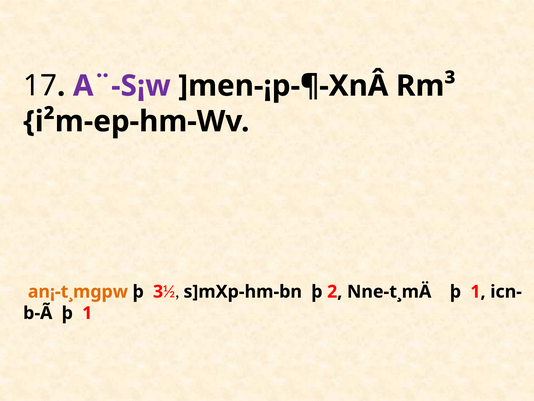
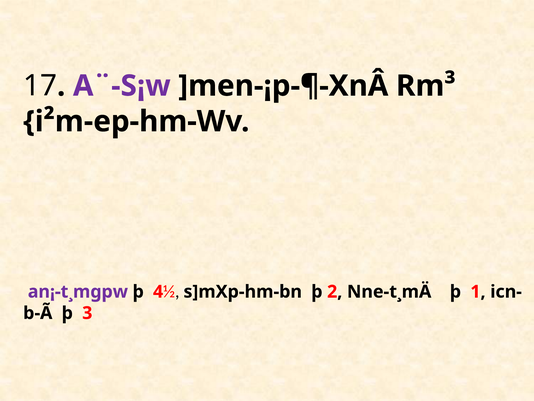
an¡-t¸mgpw colour: orange -> purple
3: 3 -> 4
1 at (87, 313): 1 -> 3
